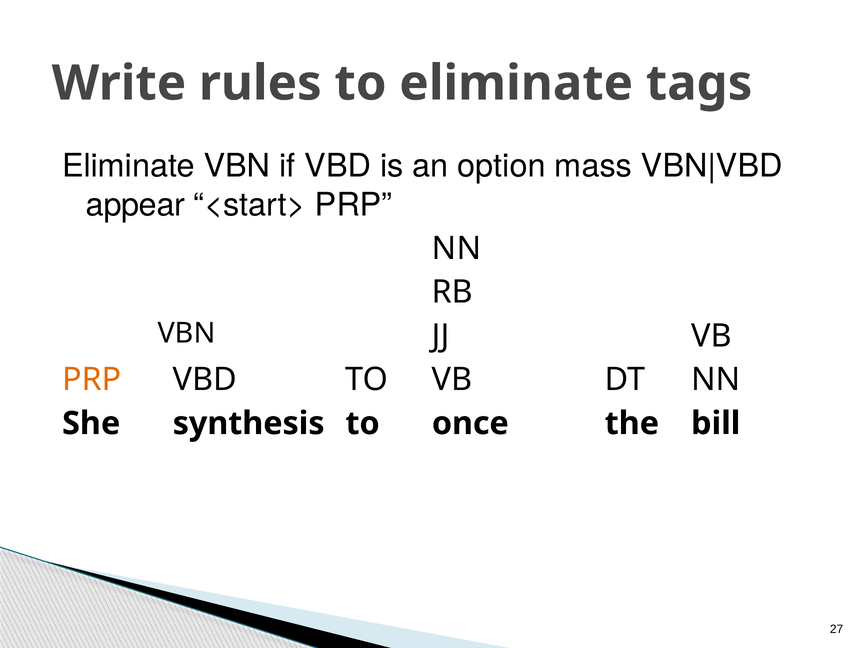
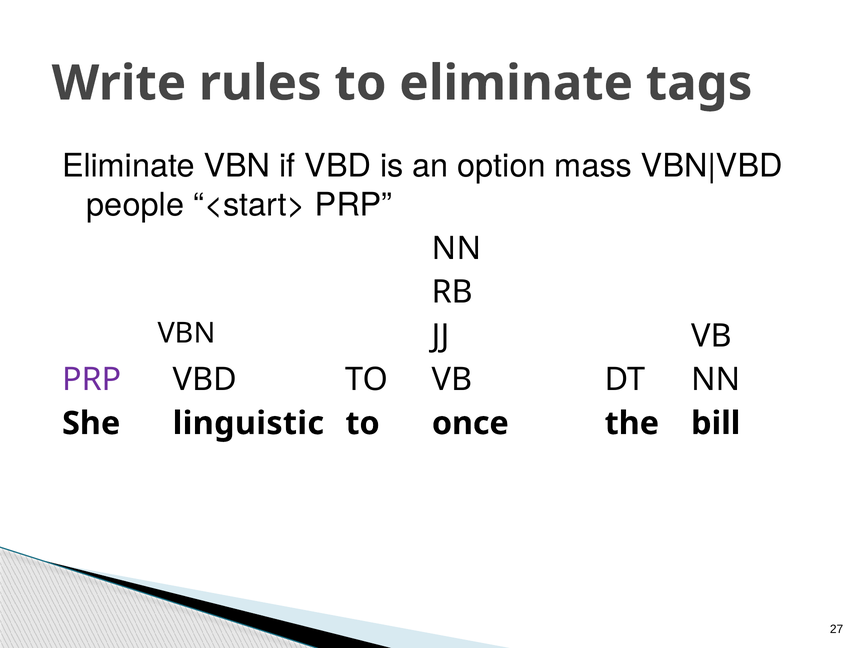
appear: appear -> people
PRP at (92, 380) colour: orange -> purple
synthesis: synthesis -> linguistic
